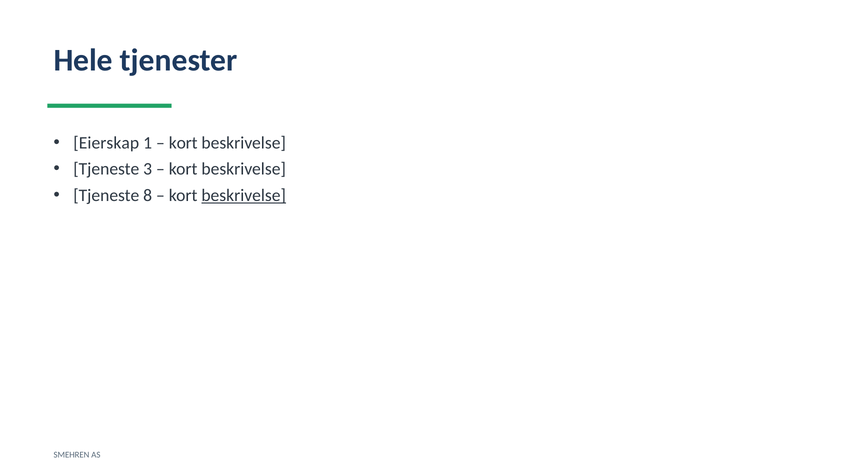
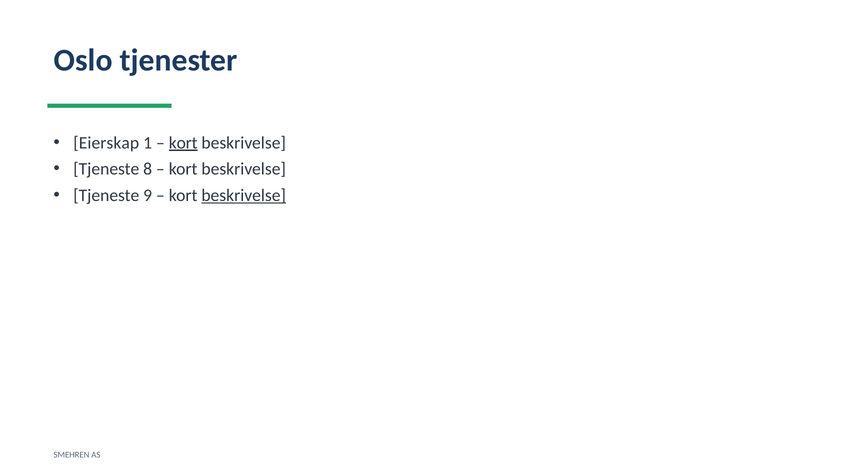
Hele: Hele -> Oslo
kort at (183, 143) underline: none -> present
3: 3 -> 8
8: 8 -> 9
